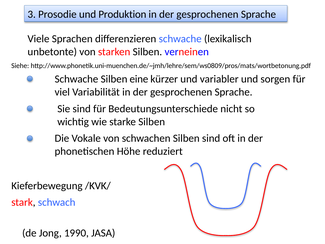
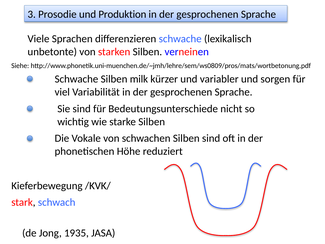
eine: eine -> milk
1990: 1990 -> 1935
